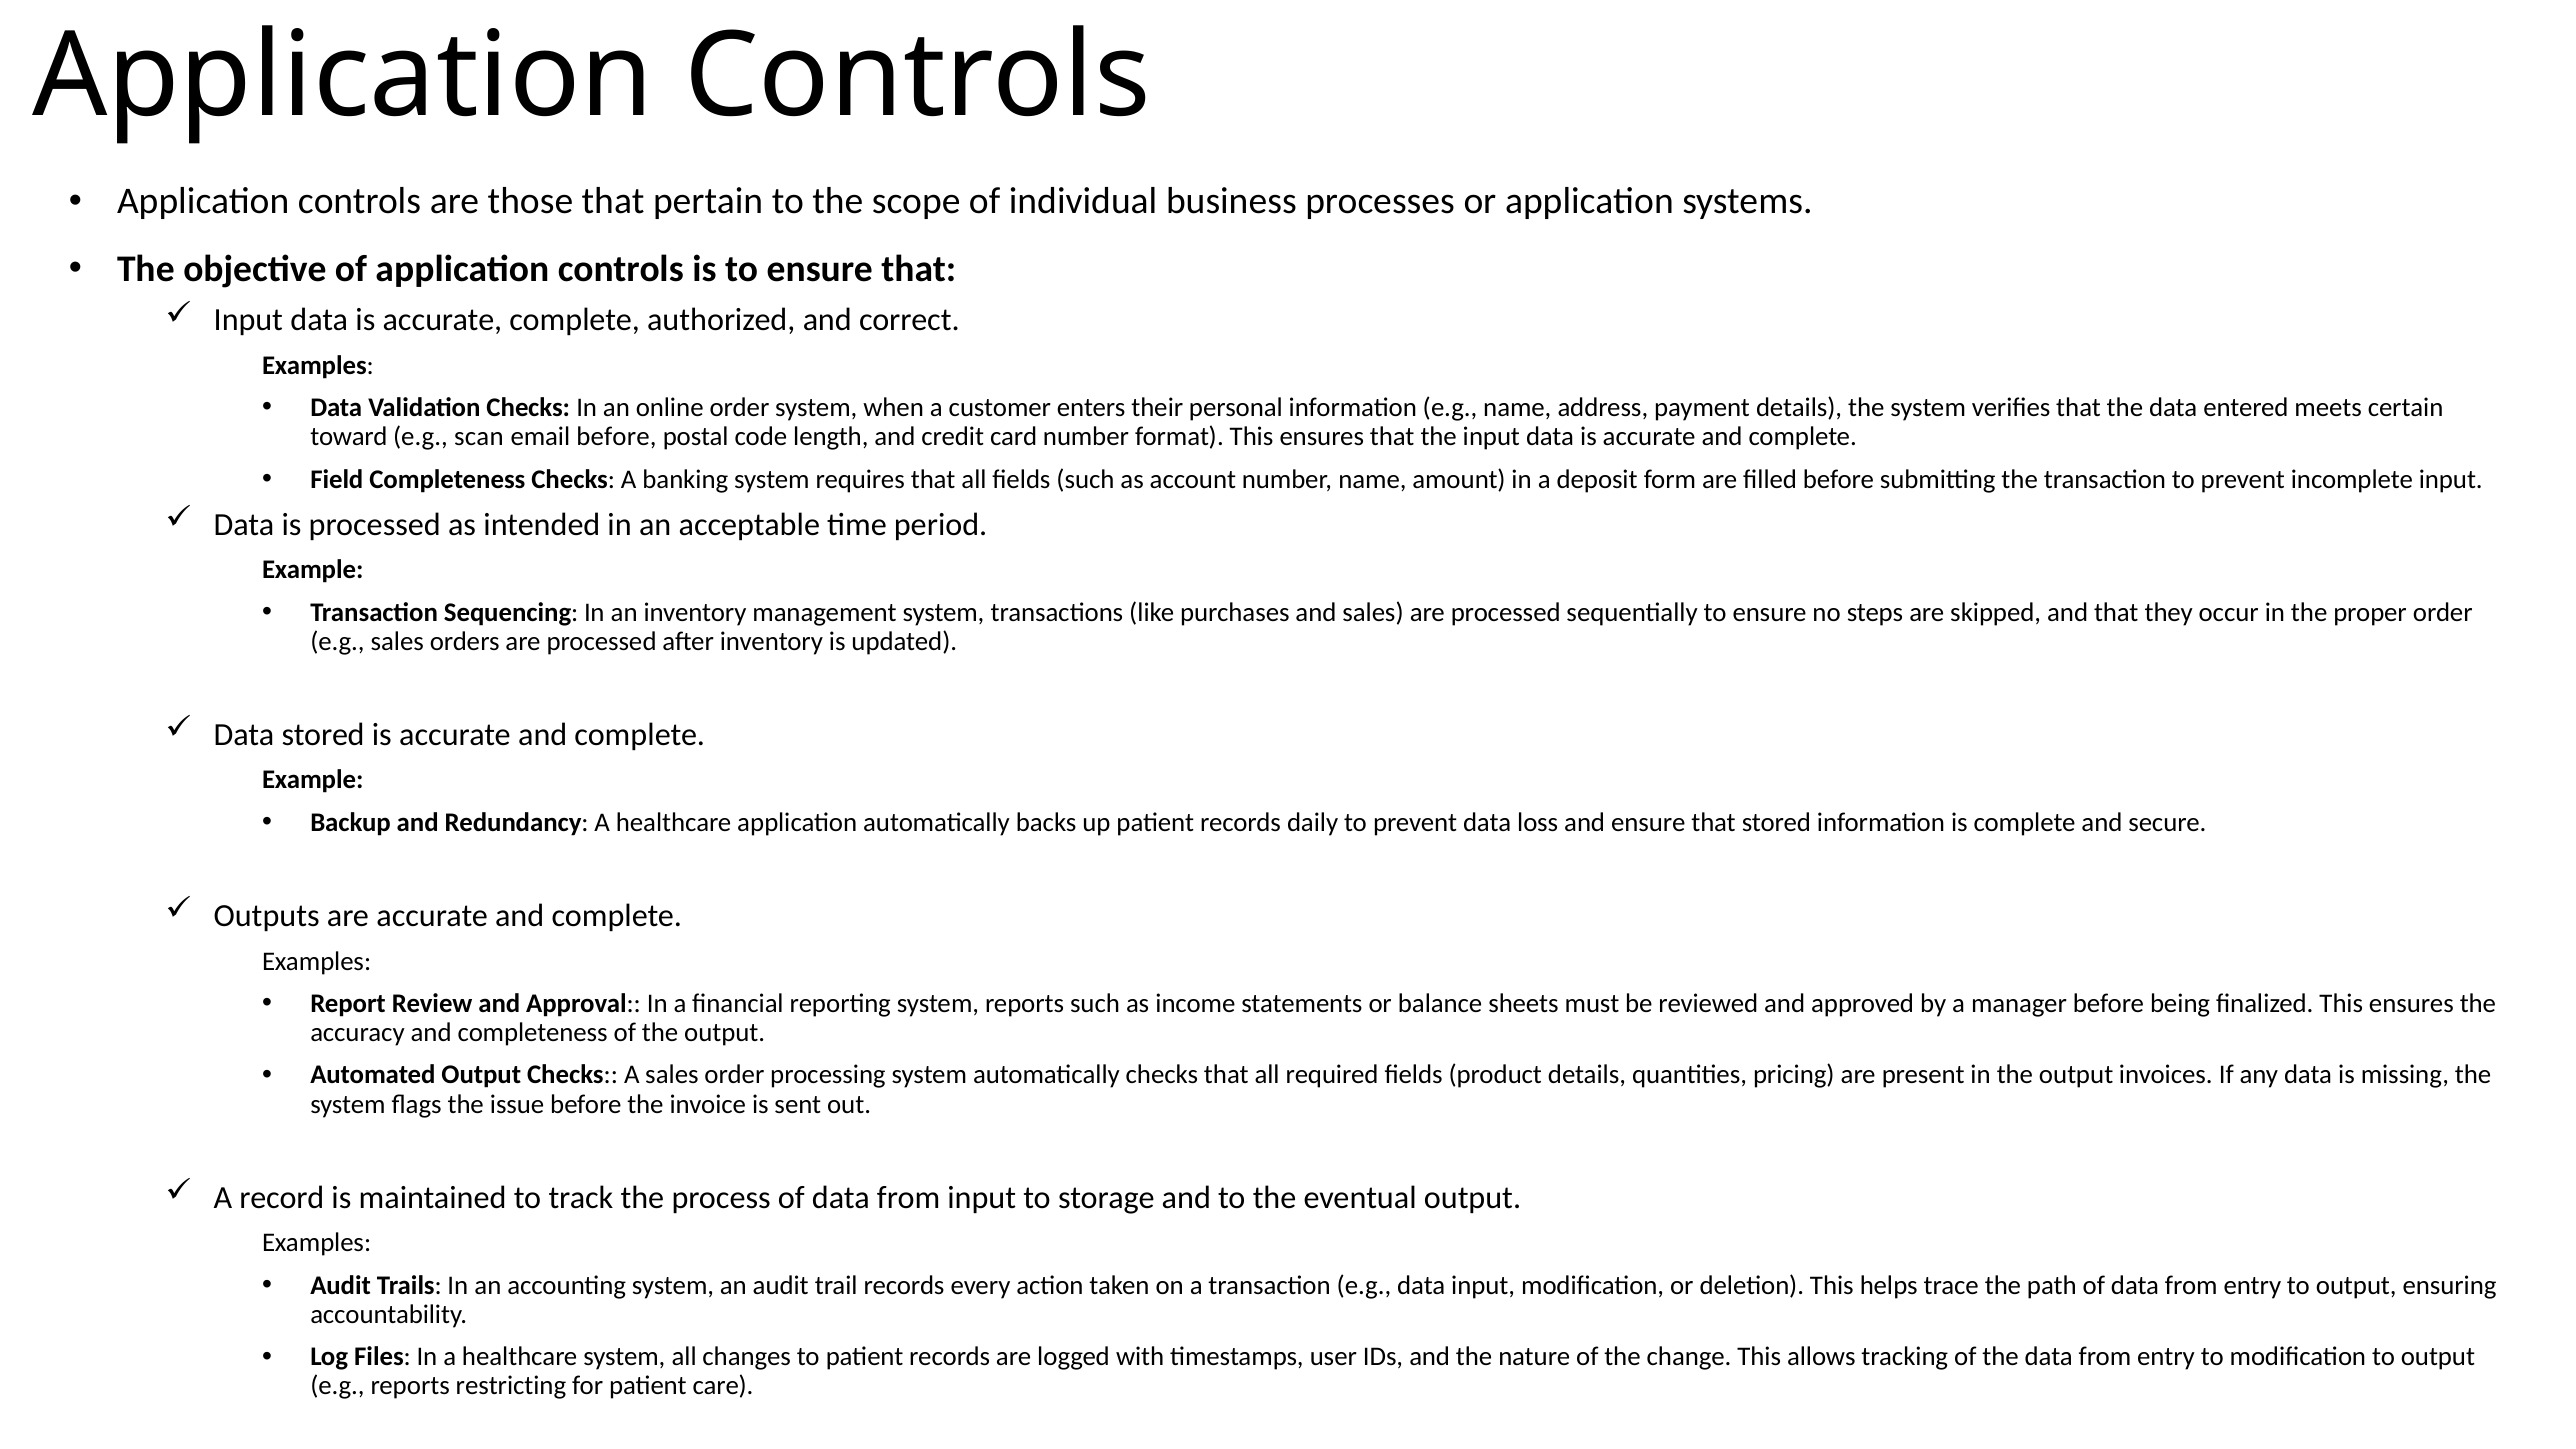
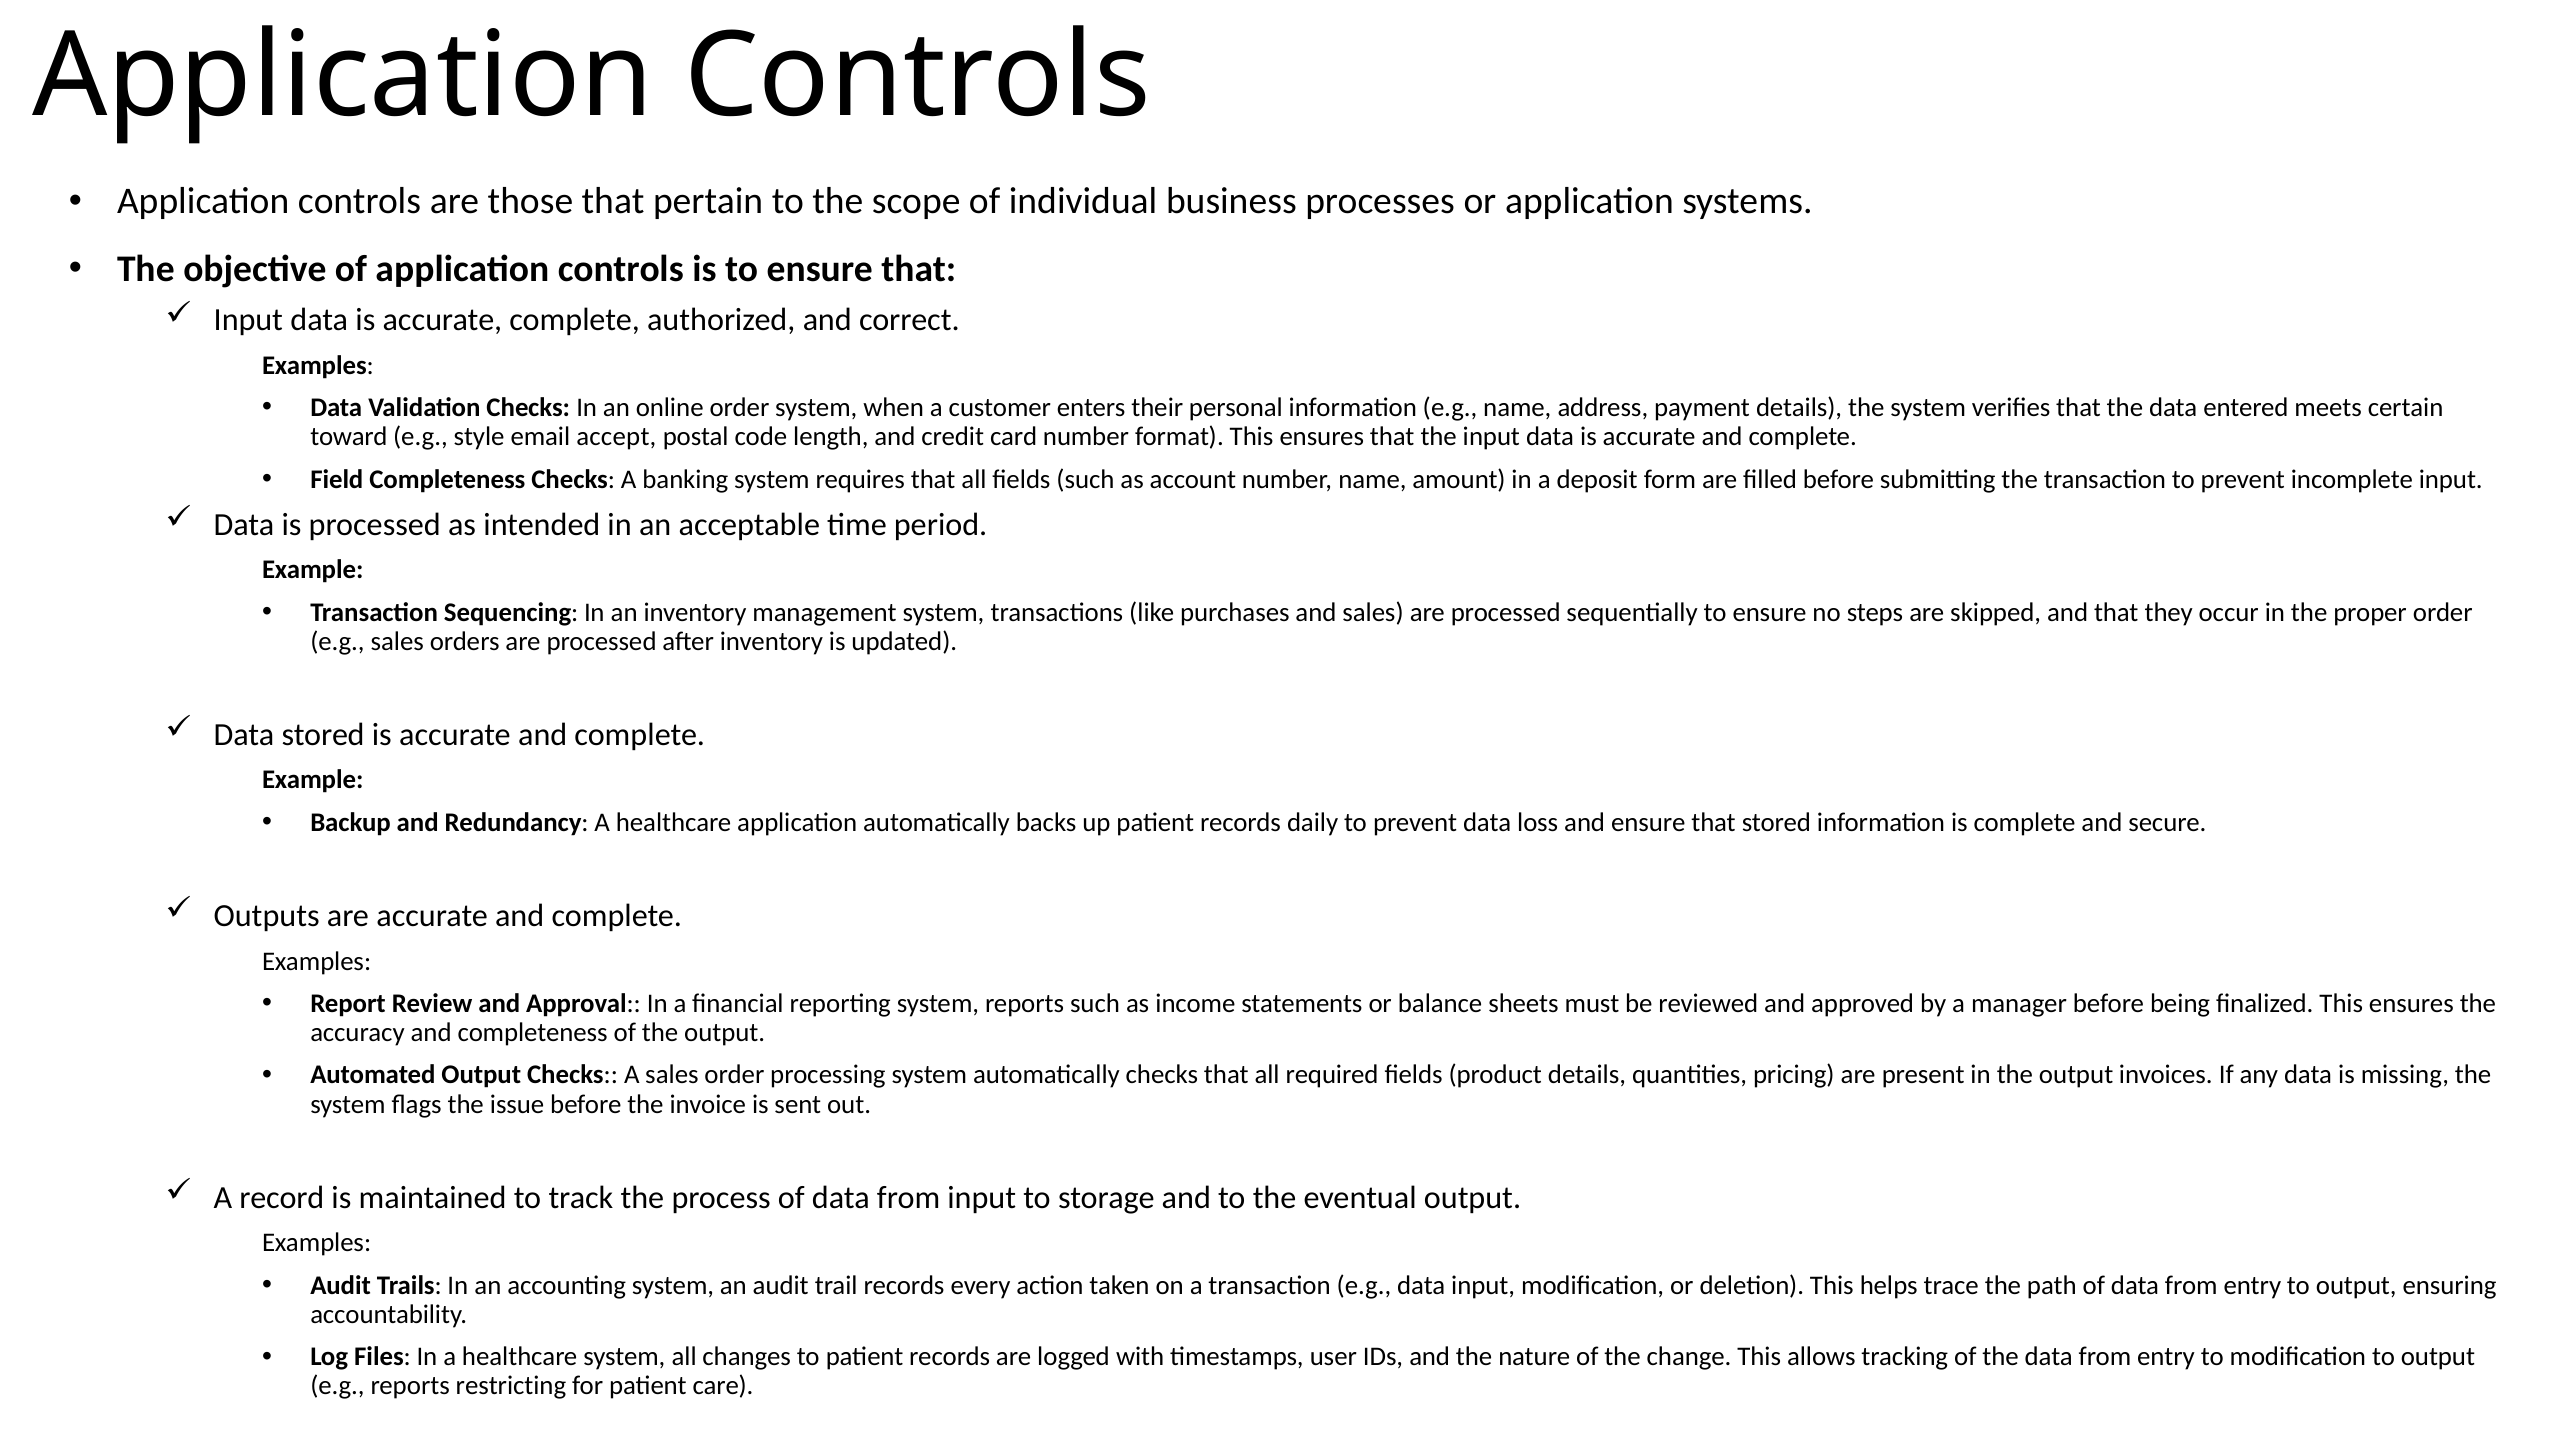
scan: scan -> style
email before: before -> accept
